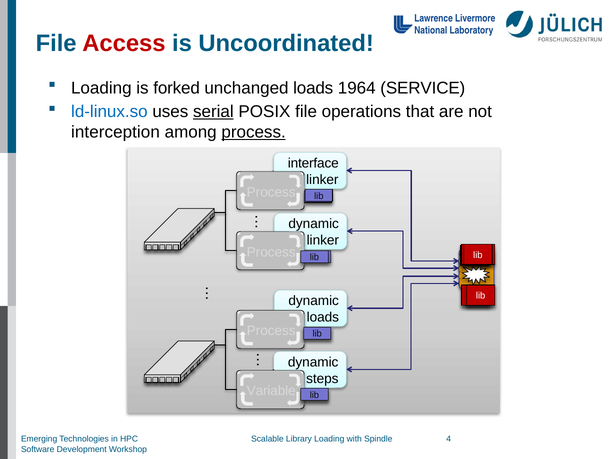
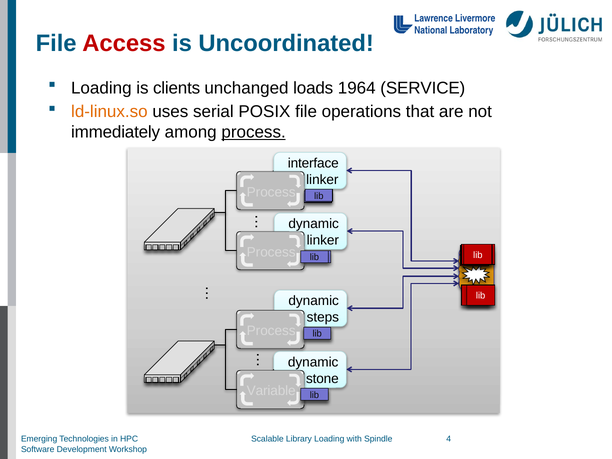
forked: forked -> clients
ld-linux.so colour: blue -> orange
serial underline: present -> none
interception: interception -> immediately
loads at (323, 317): loads -> steps
steps: steps -> stone
